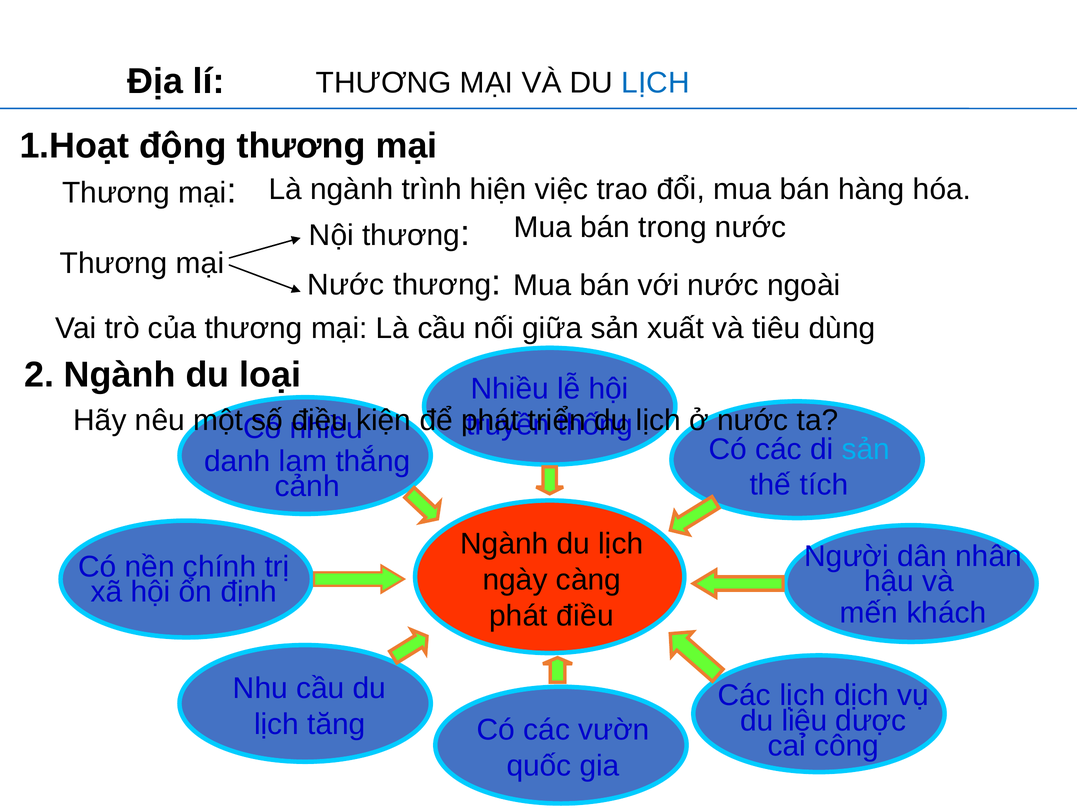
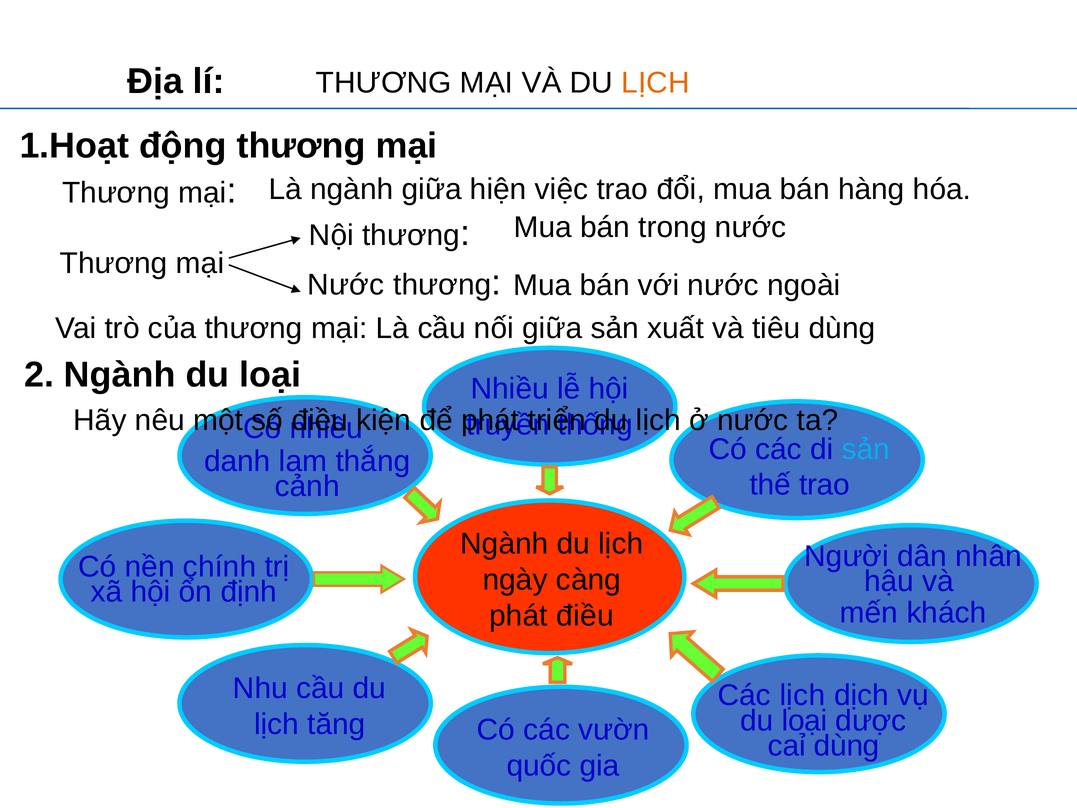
LỊCH at (656, 83) colour: blue -> orange
ngành trình: trình -> giữa
thế tích: tích -> trao
liệu at (805, 721): liệu -> loại
caỉ công: công -> dùng
